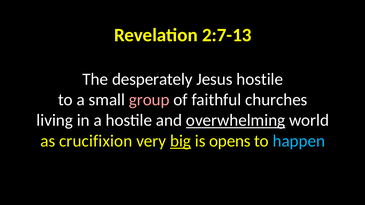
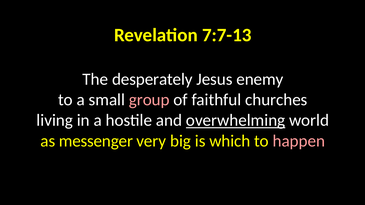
2:7-13: 2:7-13 -> 7:7-13
Jesus hostile: hostile -> enemy
crucifixion: crucifixion -> messenger
big underline: present -> none
opens: opens -> which
happen colour: light blue -> pink
